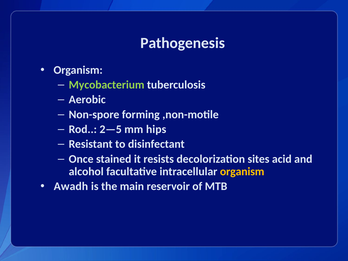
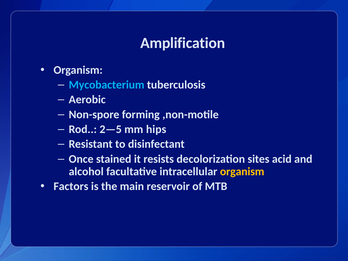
Pathogenesis: Pathogenesis -> Amplification
Mycobacterium colour: light green -> light blue
Awadh: Awadh -> Factors
